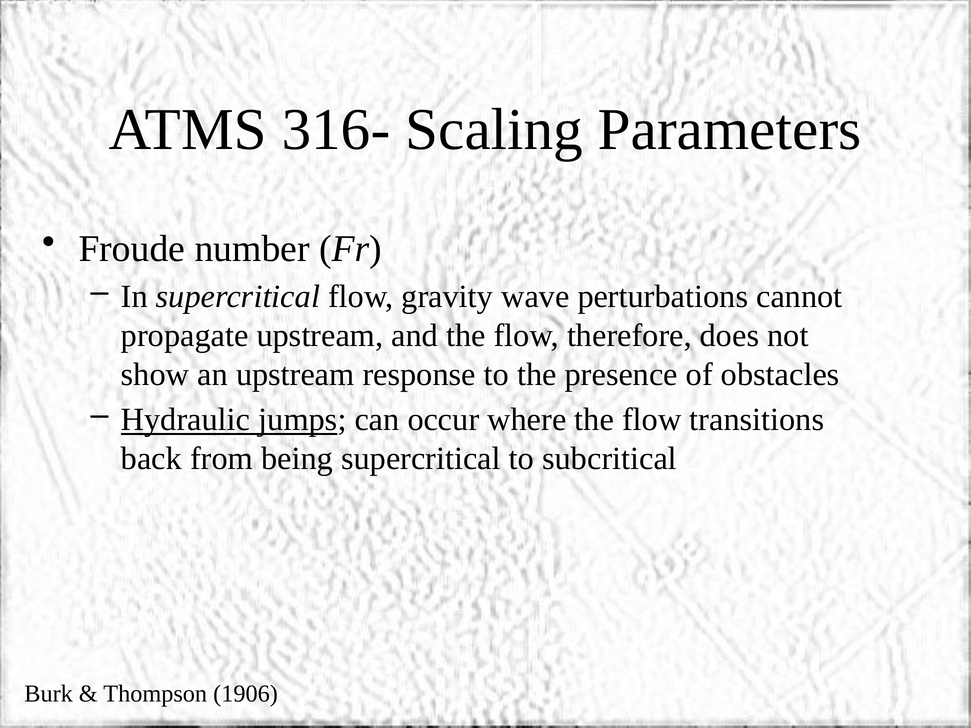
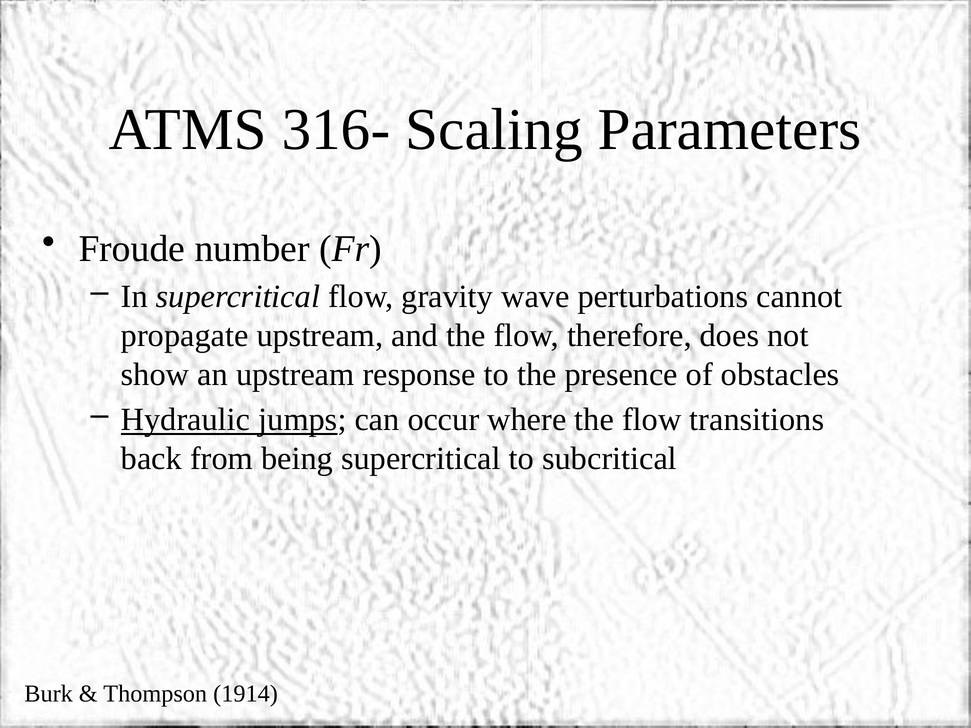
1906: 1906 -> 1914
